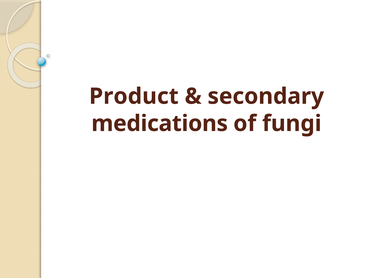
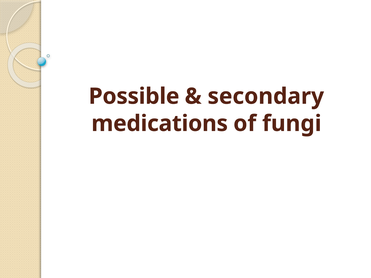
Product: Product -> Possible
